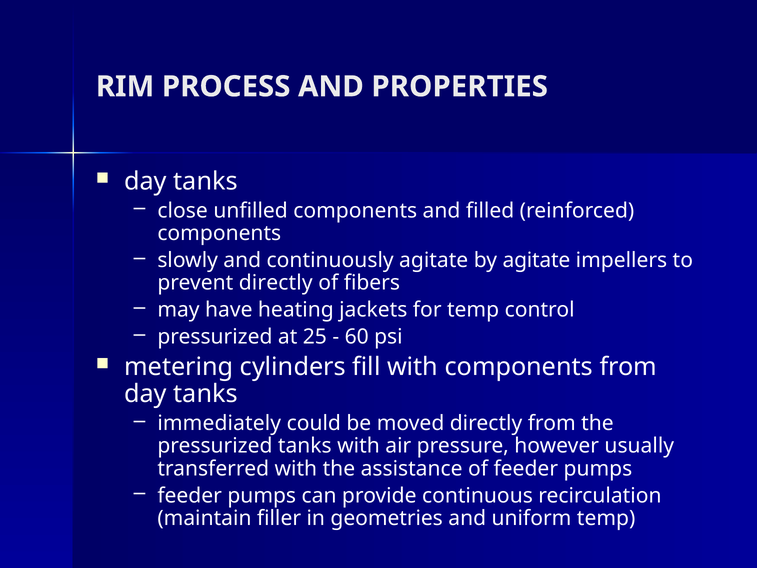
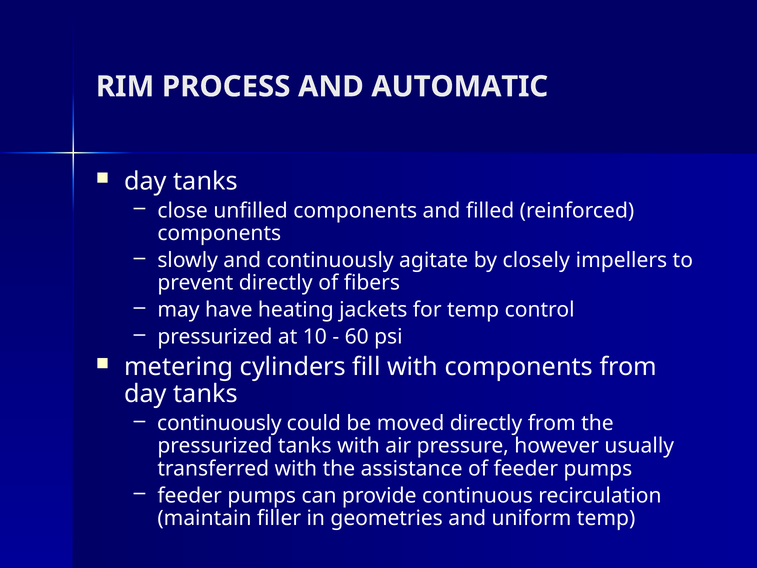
PROPERTIES: PROPERTIES -> AUTOMATIC
by agitate: agitate -> closely
25: 25 -> 10
immediately at (219, 423): immediately -> continuously
